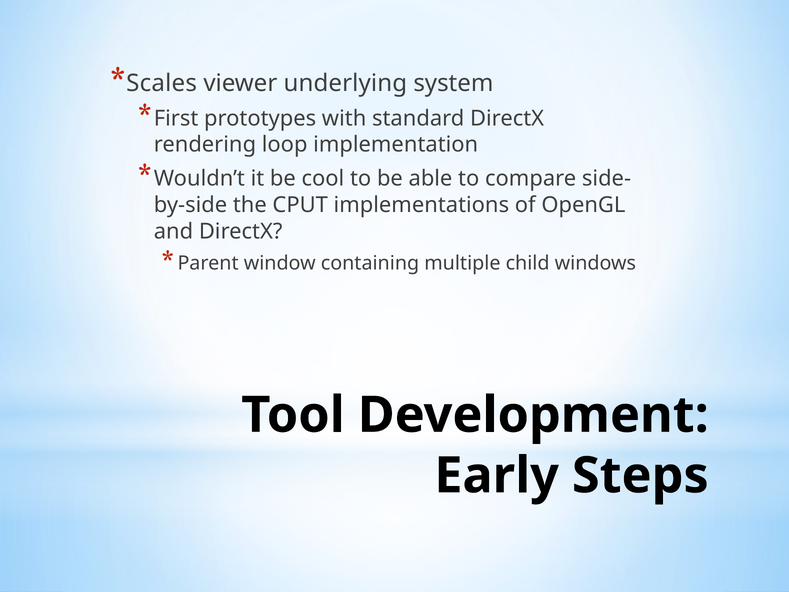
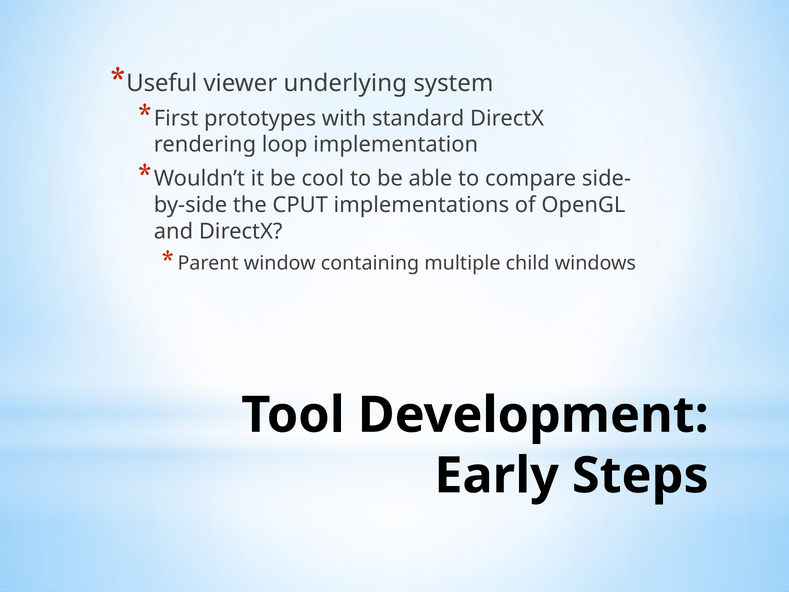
Scales: Scales -> Useful
